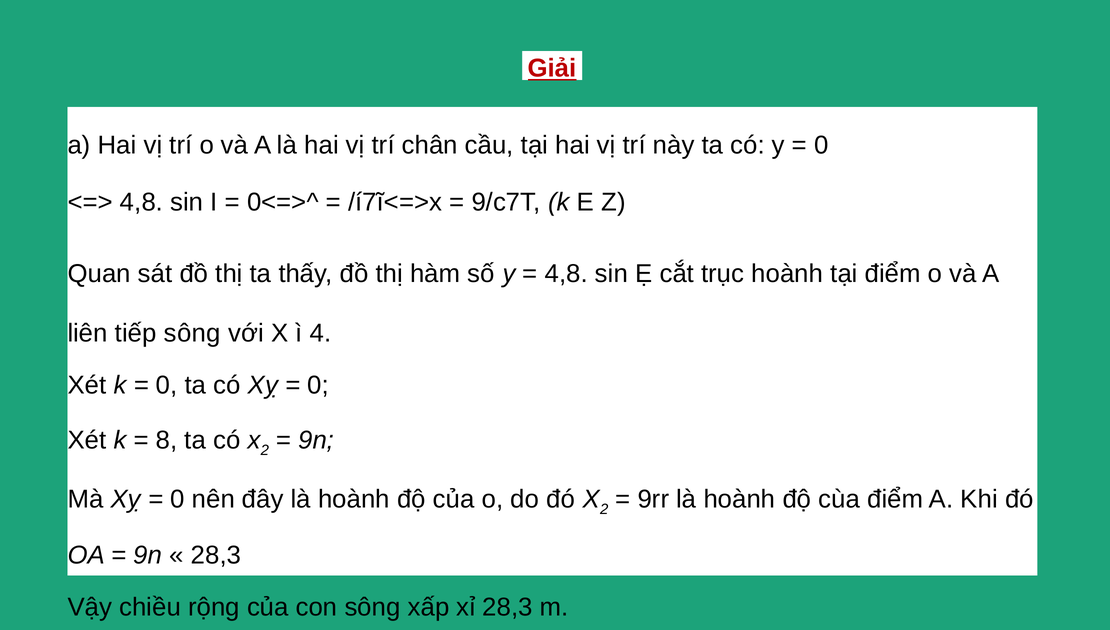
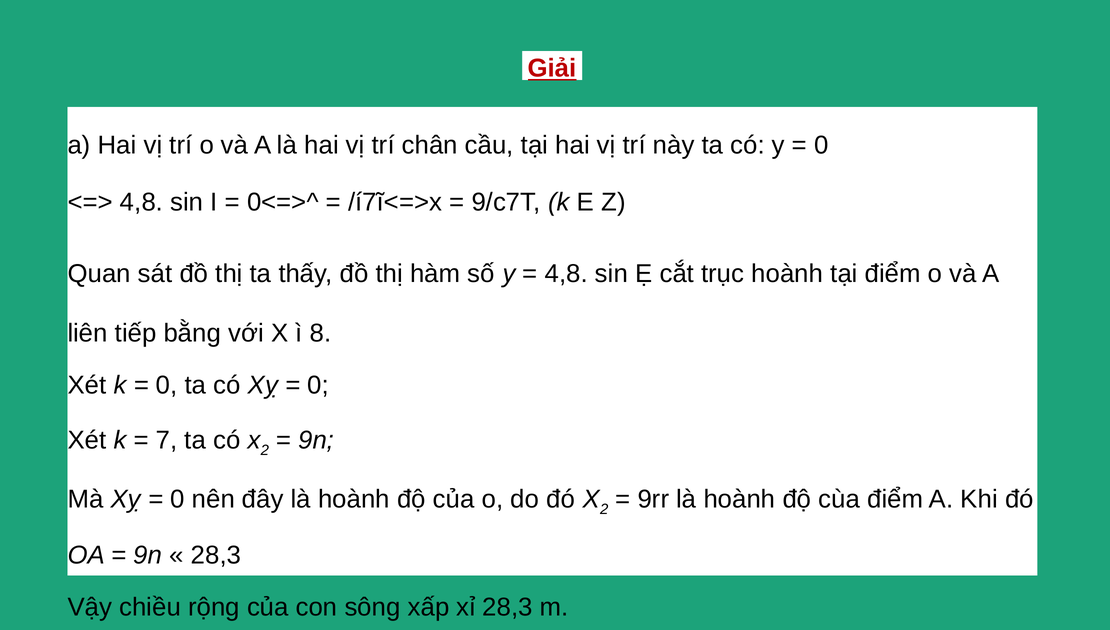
tiếp sông: sông -> bằng
4: 4 -> 8
8: 8 -> 7
